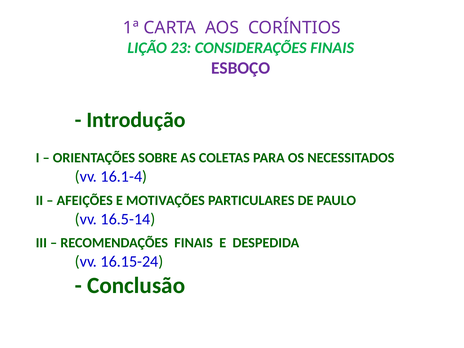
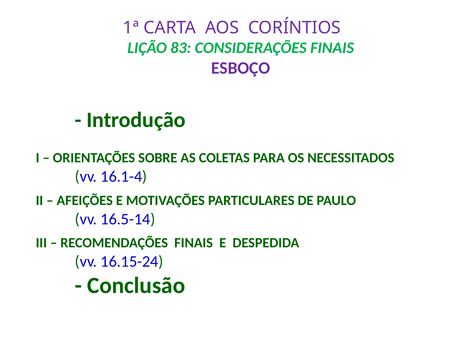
23: 23 -> 83
